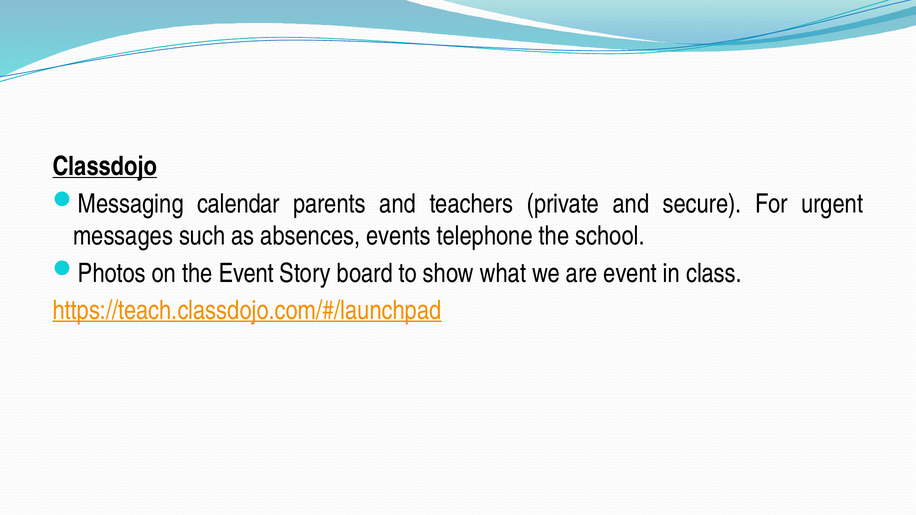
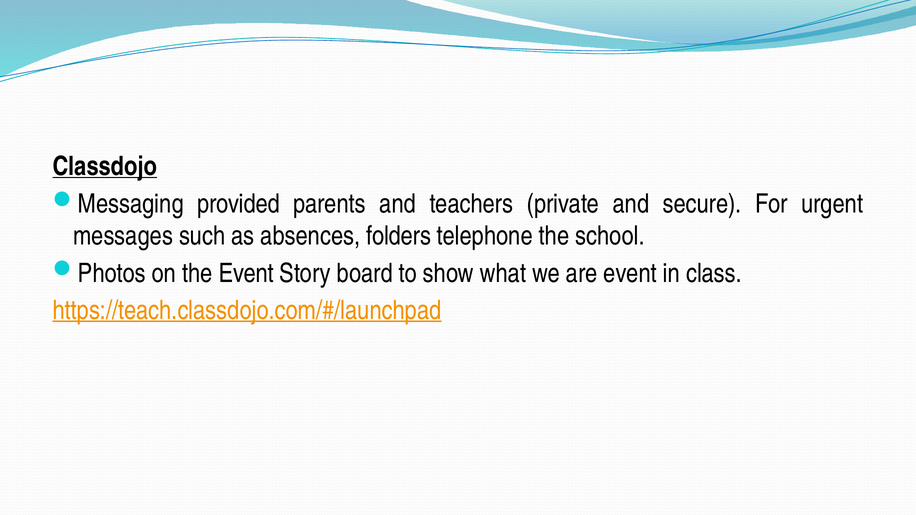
calendar: calendar -> provided
events: events -> folders
